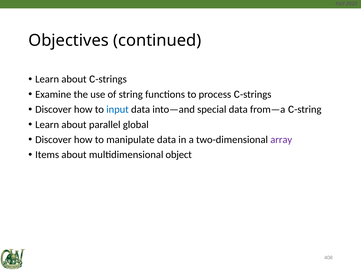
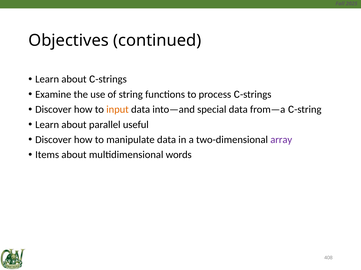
input colour: blue -> orange
global: global -> useful
object: object -> words
